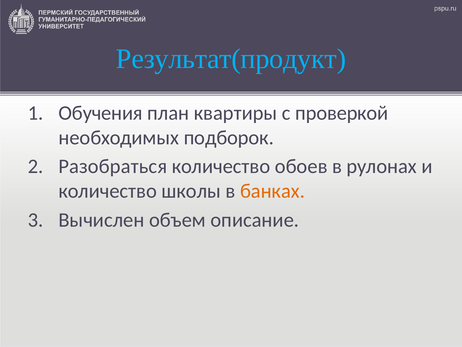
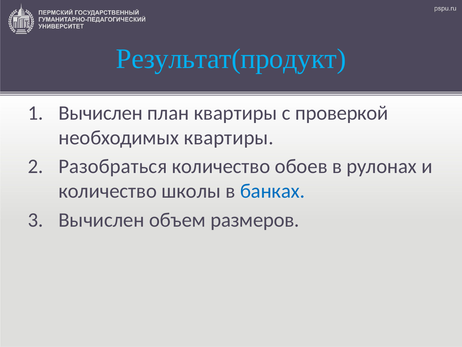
Обучения at (101, 113): Обучения -> Вычислен
необходимых подборок: подборок -> квартиры
банках colour: orange -> blue
описание: описание -> размеров
